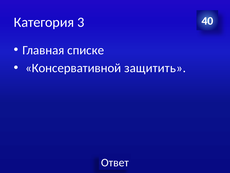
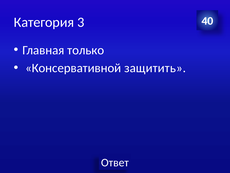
списке: списке -> только
